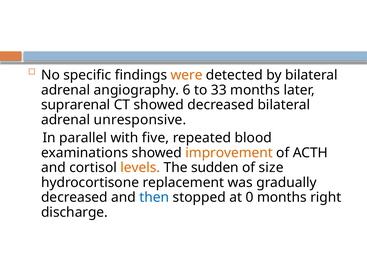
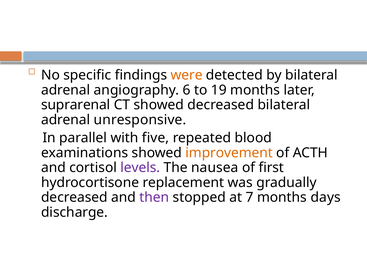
33: 33 -> 19
levels colour: orange -> purple
sudden: sudden -> nausea
size: size -> first
then colour: blue -> purple
0: 0 -> 7
right: right -> days
